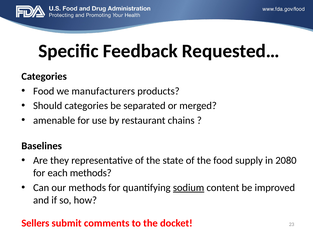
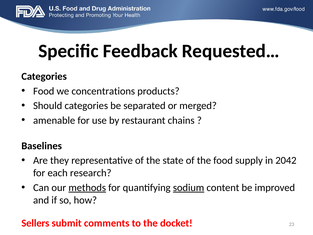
manufacturers: manufacturers -> concentrations
2080: 2080 -> 2042
each methods: methods -> research
methods at (87, 187) underline: none -> present
